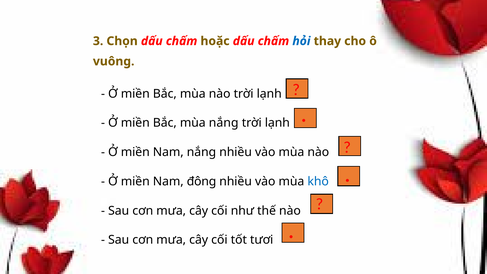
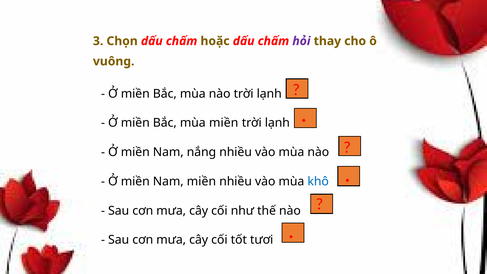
hỏi colour: blue -> purple
mùa nắng: nắng -> miền
Nam đông: đông -> miền
